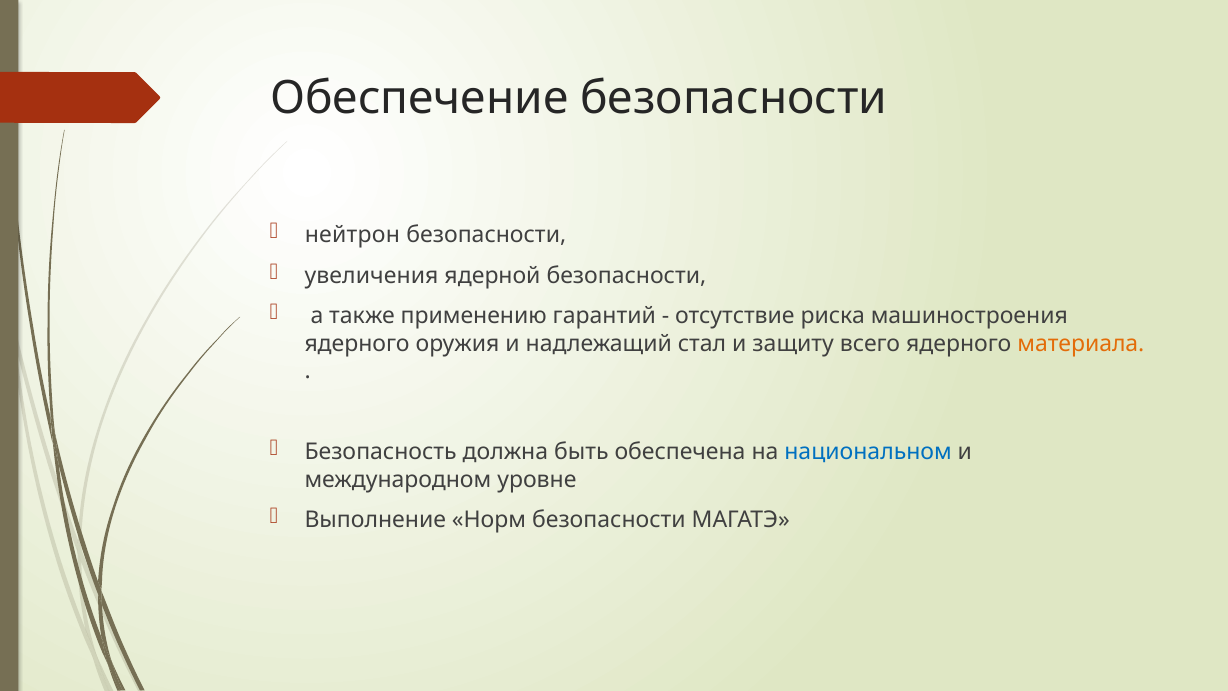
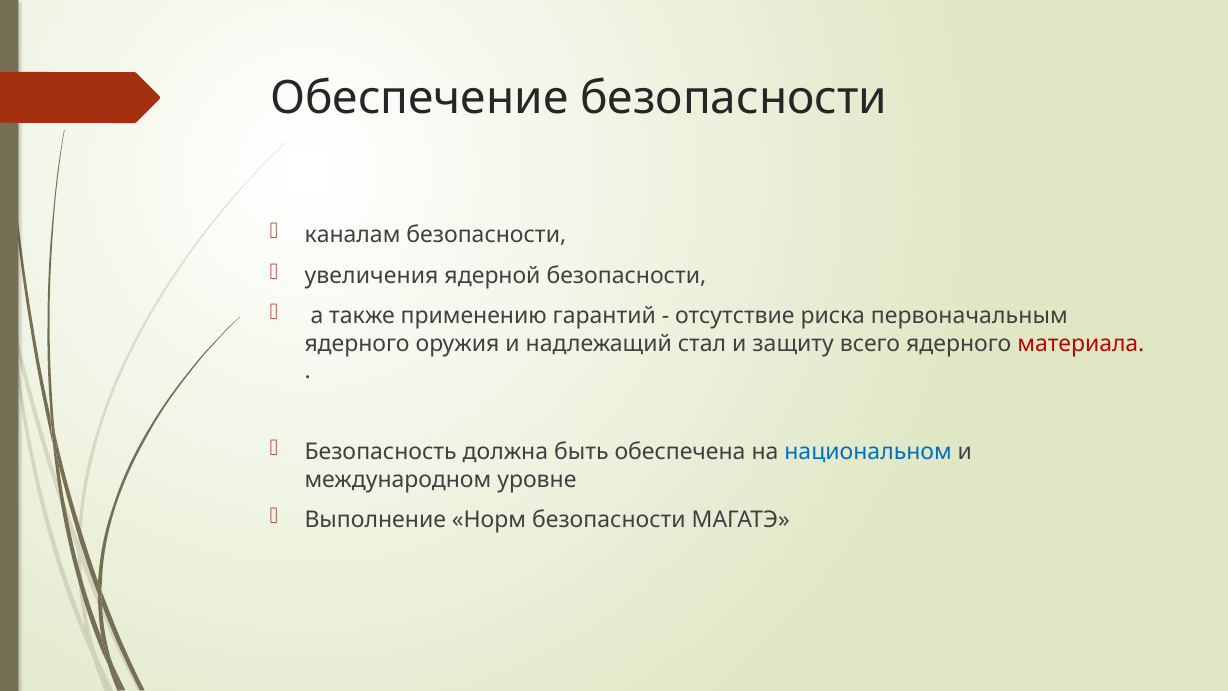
нейтрон: нейтрон -> каналам
машиностроения: машиностроения -> первоначальным
материала colour: orange -> red
